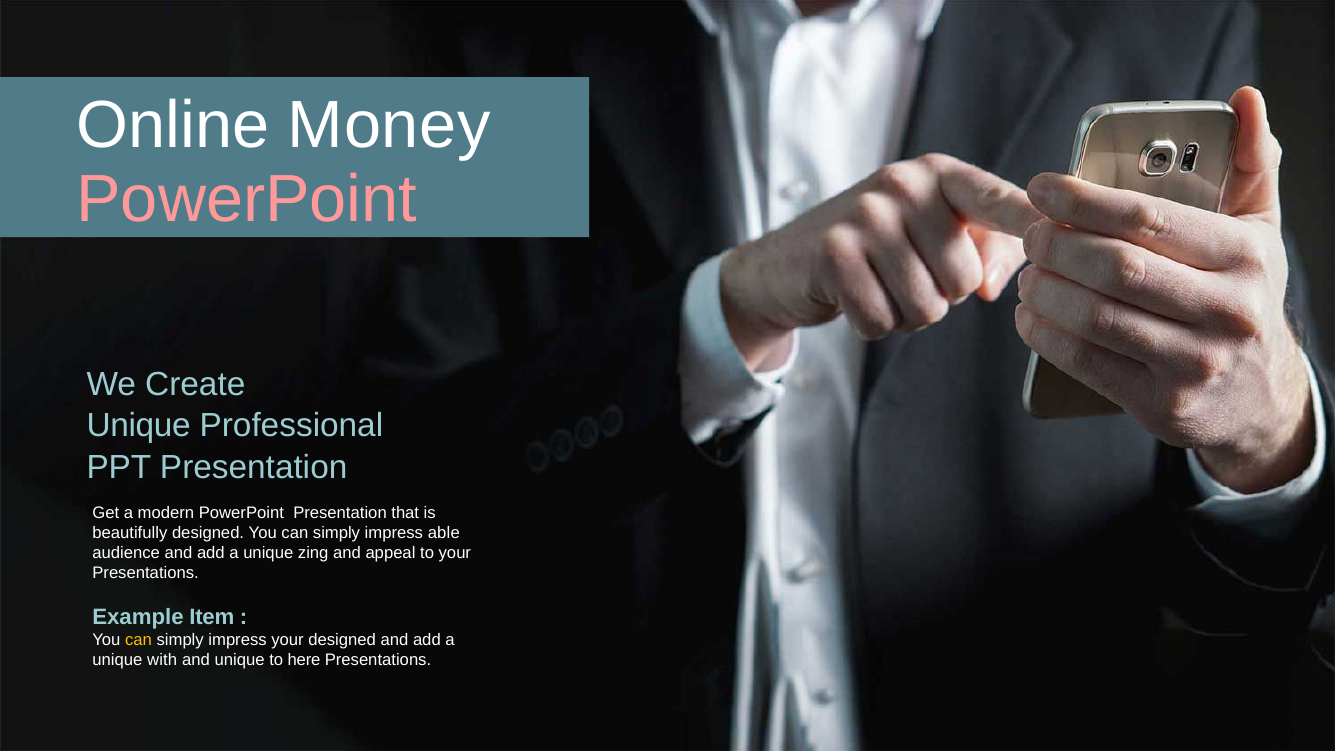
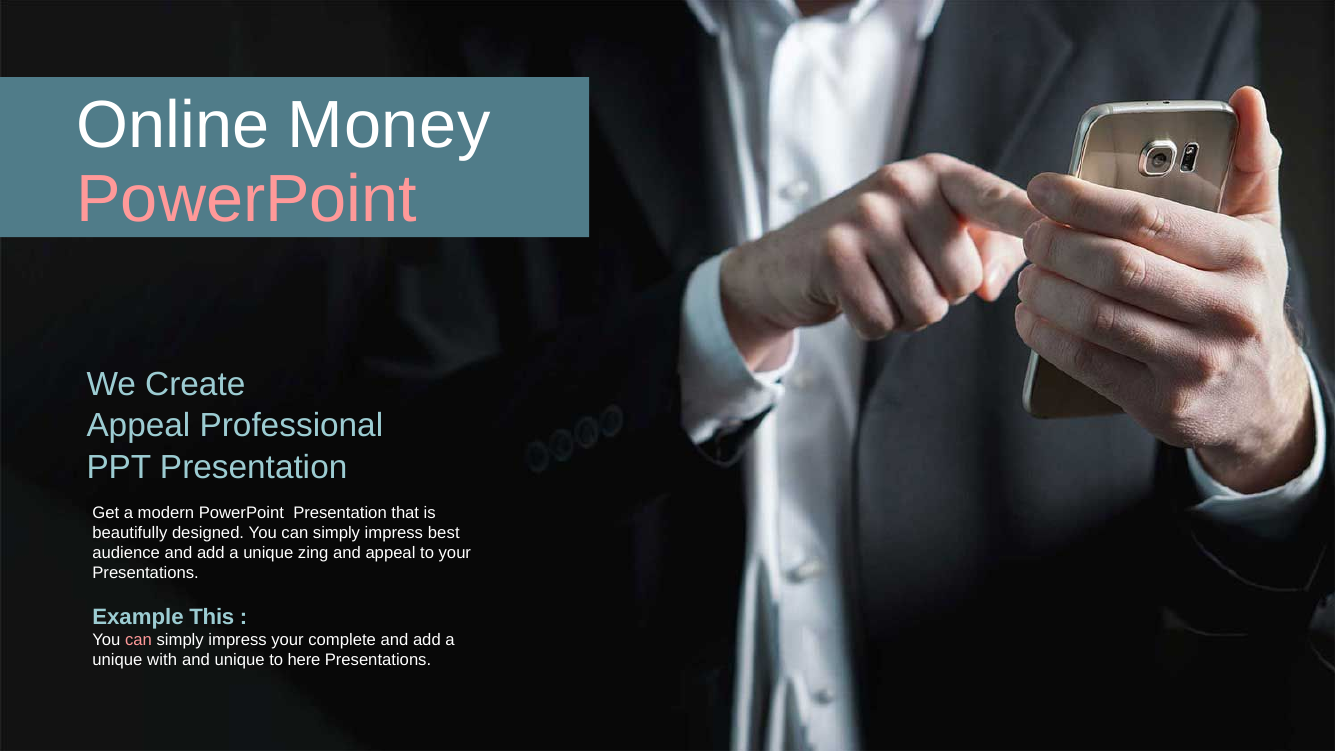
Unique at (139, 426): Unique -> Appeal
able: able -> best
Item: Item -> This
can at (139, 640) colour: yellow -> pink
your designed: designed -> complete
